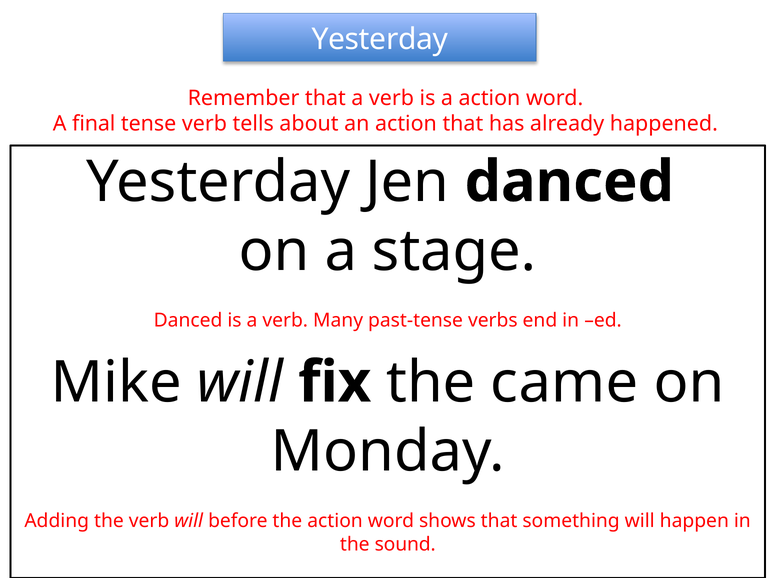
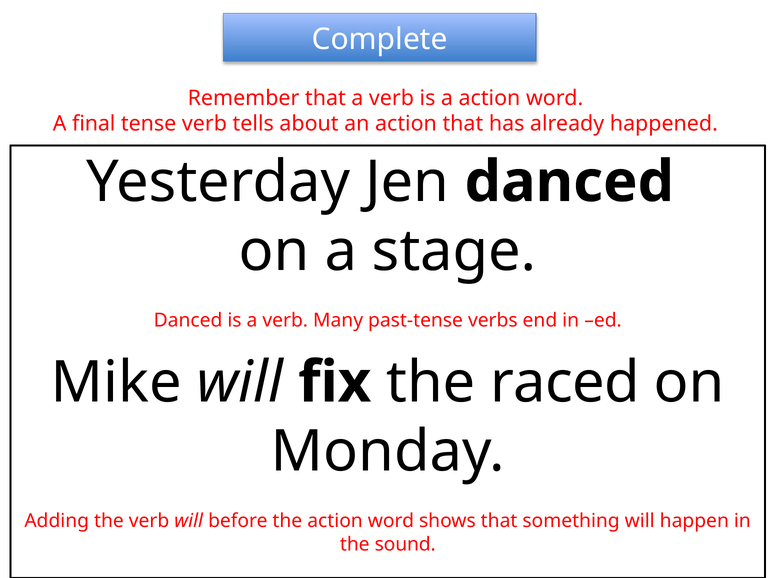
Yesterday at (380, 39): Yesterday -> Complete
came: came -> raced
